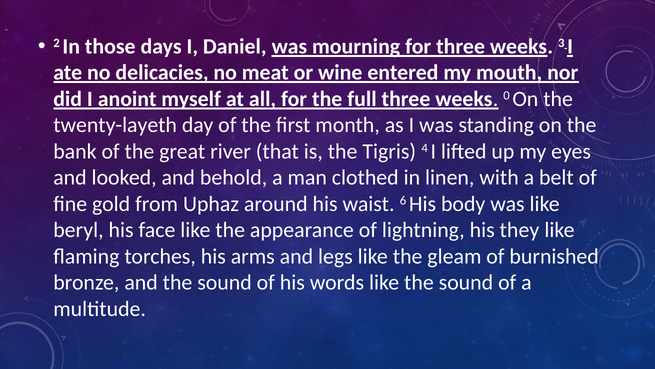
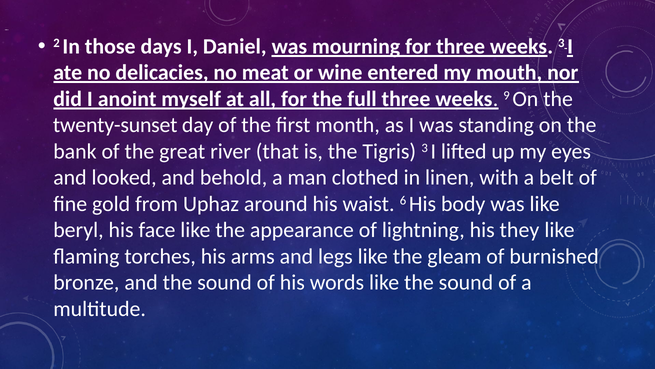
0: 0 -> 9
twenty-layeth: twenty-layeth -> twenty-sunset
Tigris 4: 4 -> 3
